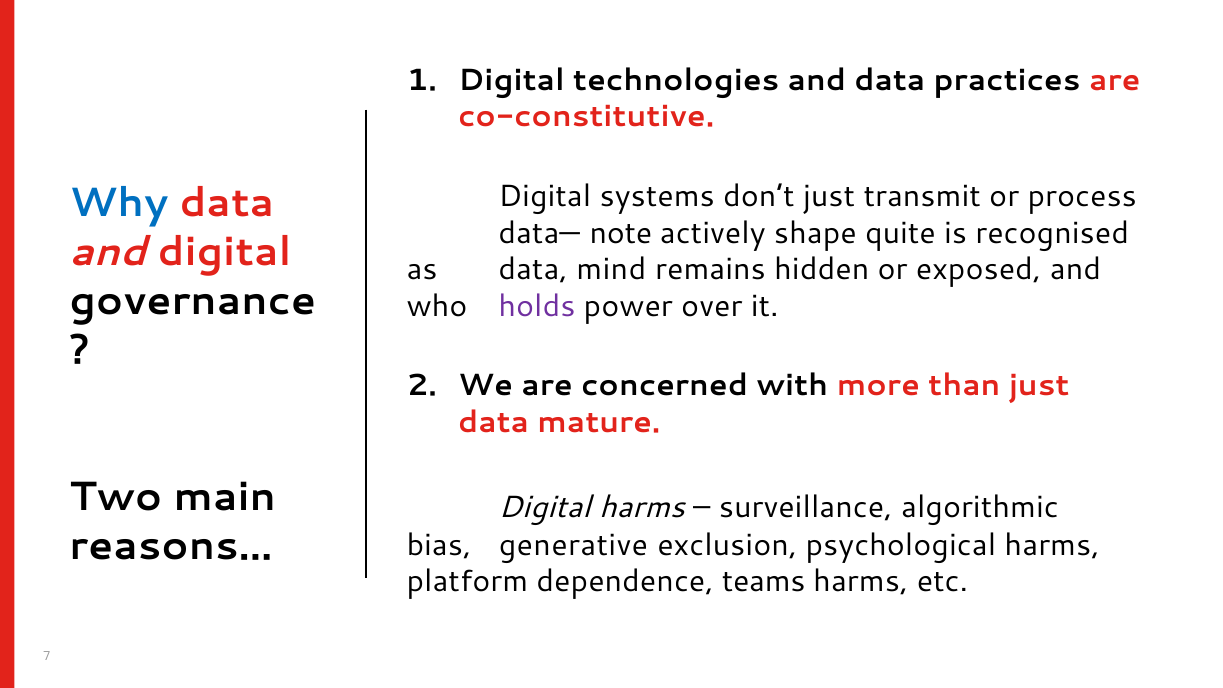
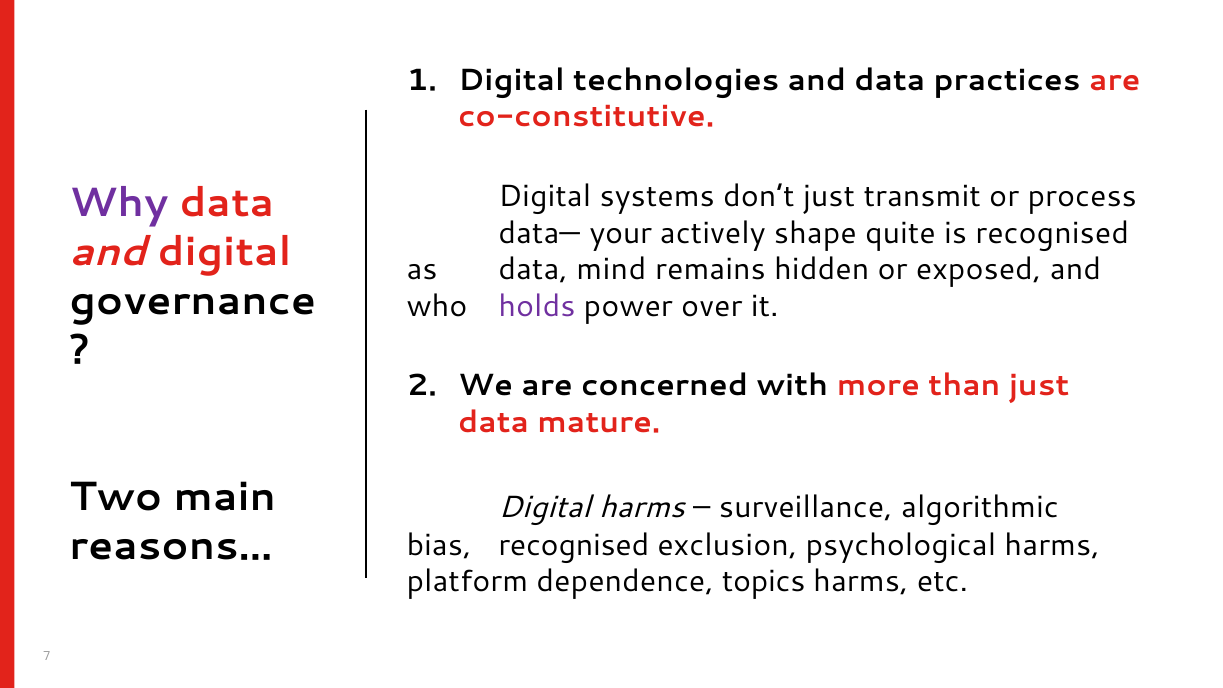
Why colour: blue -> purple
note: note -> your
bias generative: generative -> recognised
teams: teams -> topics
